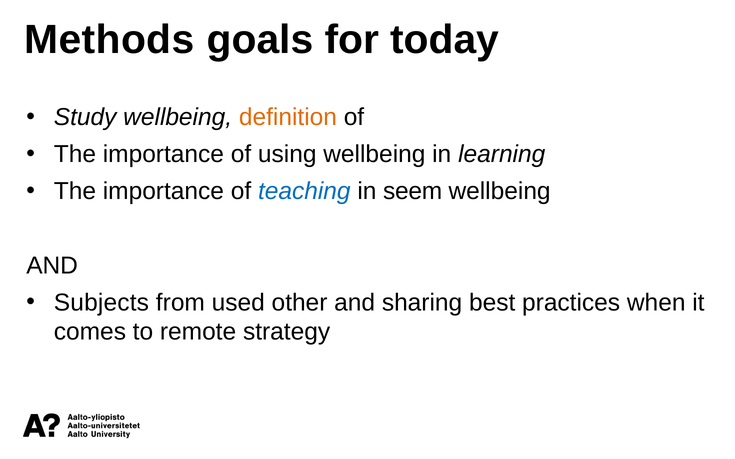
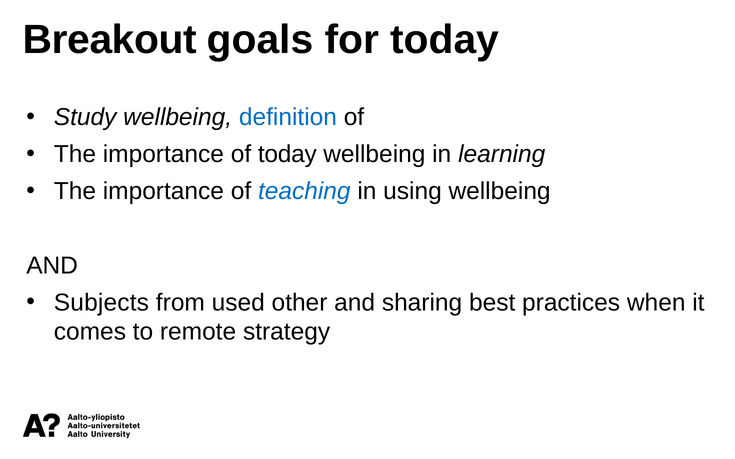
Methods: Methods -> Breakout
definition colour: orange -> blue
of using: using -> today
seem: seem -> using
